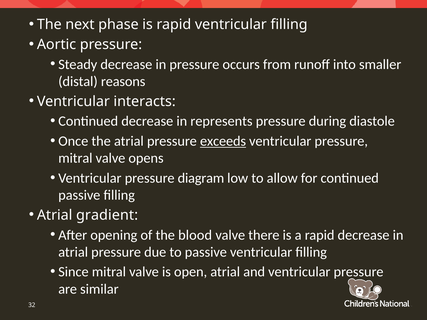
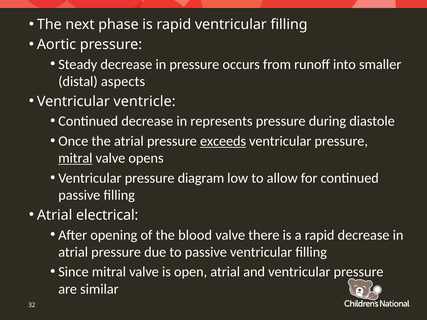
reasons: reasons -> aspects
interacts: interacts -> ventricle
mitral at (75, 158) underline: none -> present
gradient: gradient -> electrical
